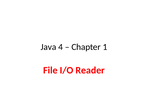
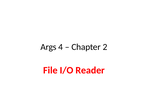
Java: Java -> Args
1: 1 -> 2
